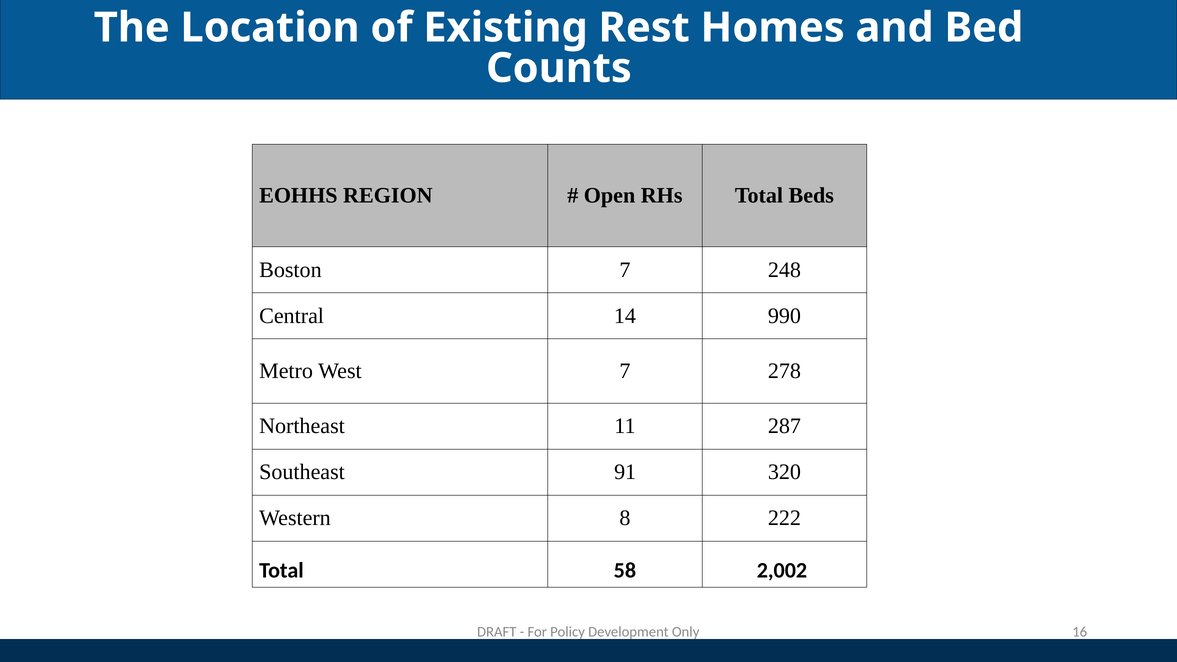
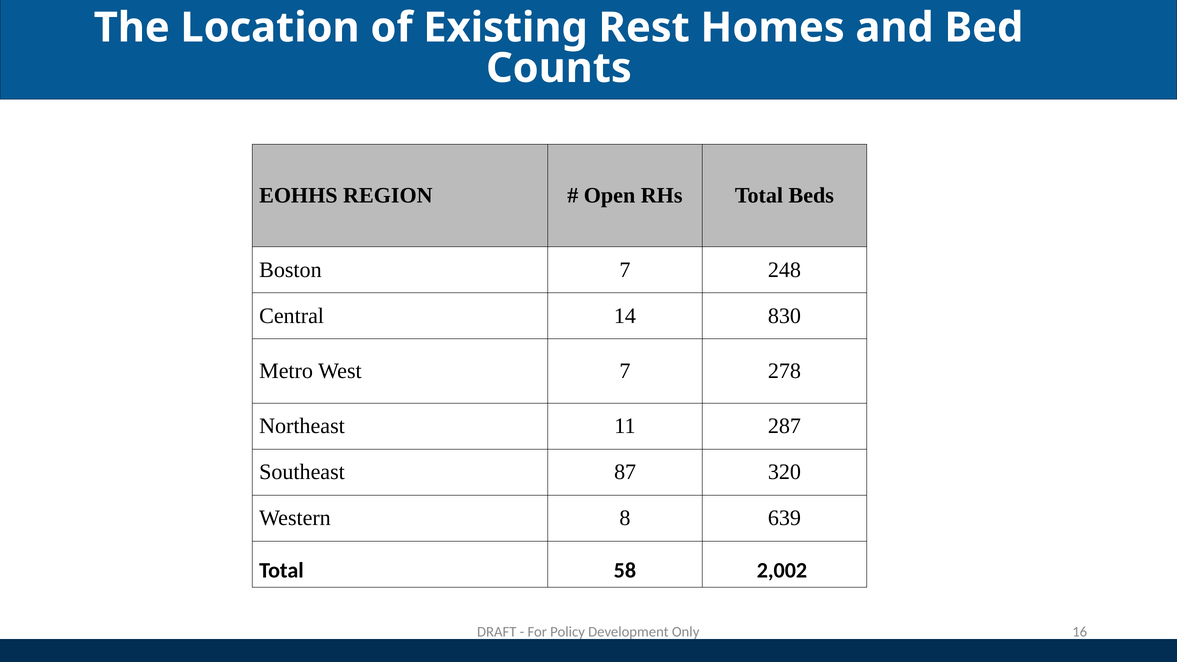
990​: 990​ -> 830​
91​: 91​ -> 87​
222​: 222​ -> 639​
